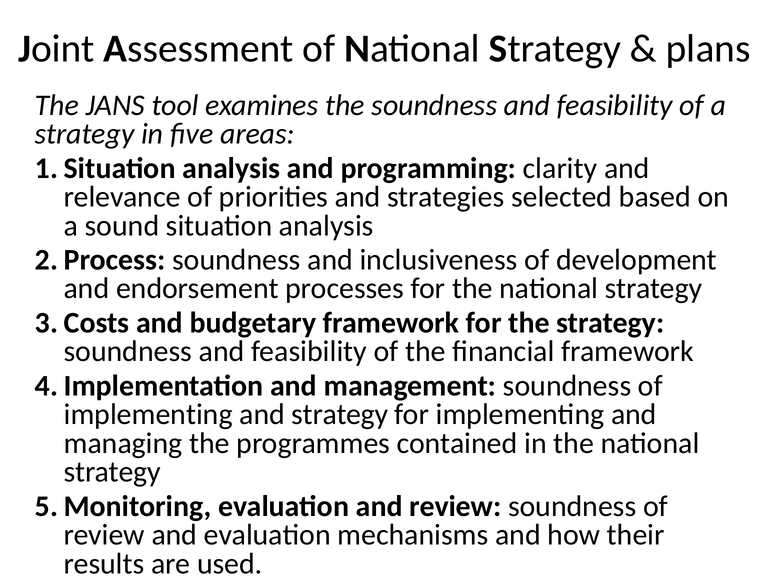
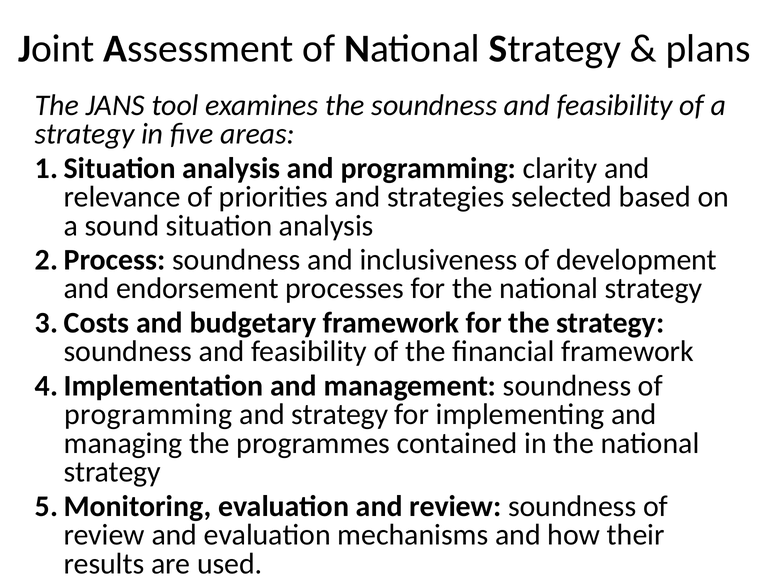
implementing at (148, 414): implementing -> programming
